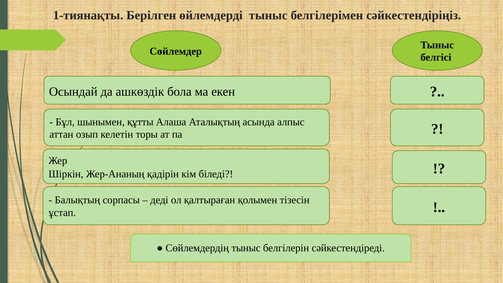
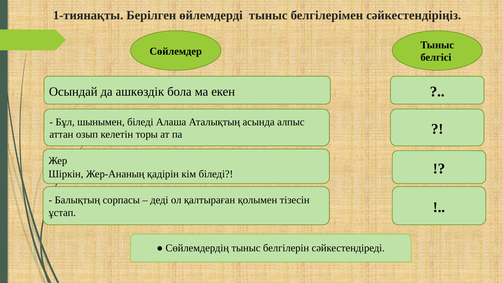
шынымен құтты: құтты -> біледі
